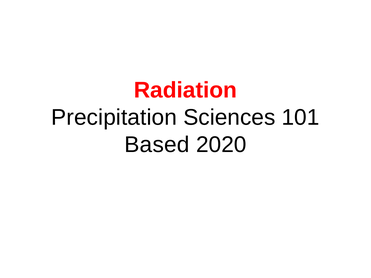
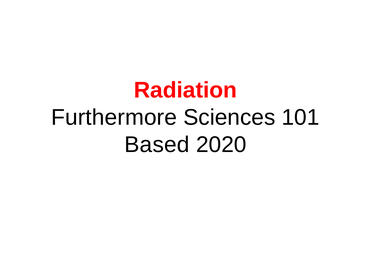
Precipitation: Precipitation -> Furthermore
